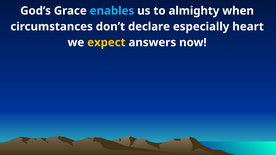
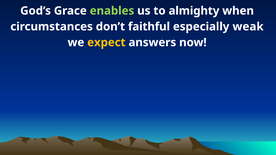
enables colour: light blue -> light green
declare: declare -> faithful
heart: heart -> weak
